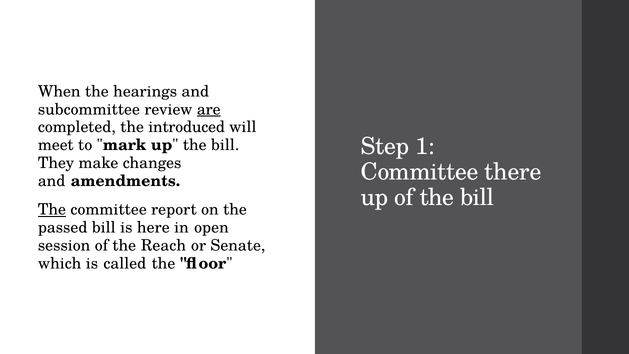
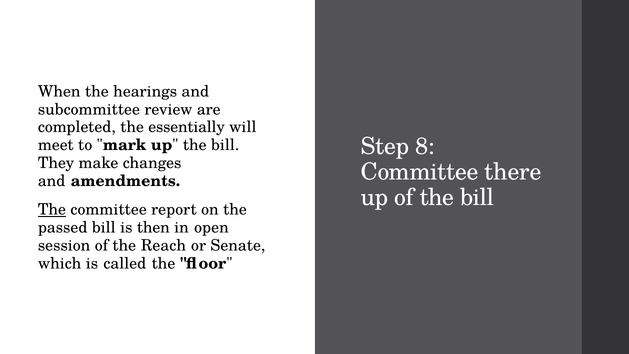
are underline: present -> none
introduced: introduced -> essentially
1: 1 -> 8
here: here -> then
